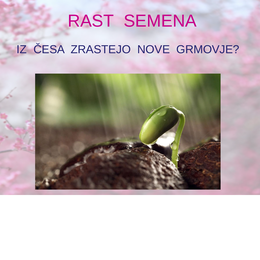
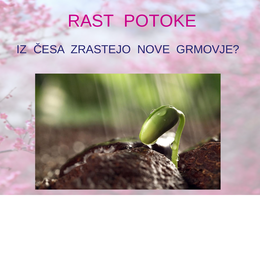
SEMENA: SEMENA -> POTOKE
